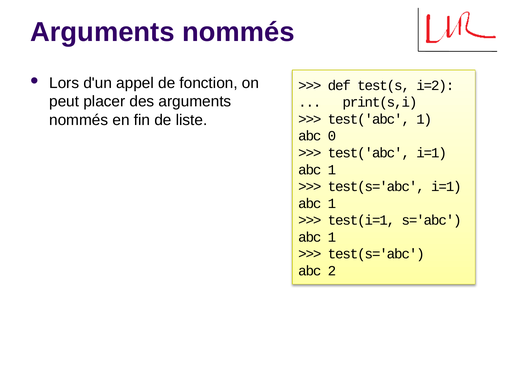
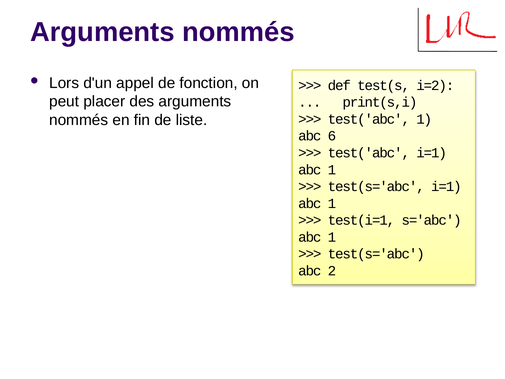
0: 0 -> 6
